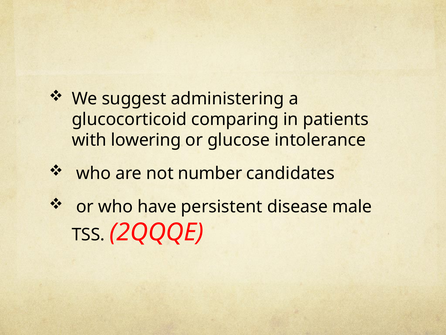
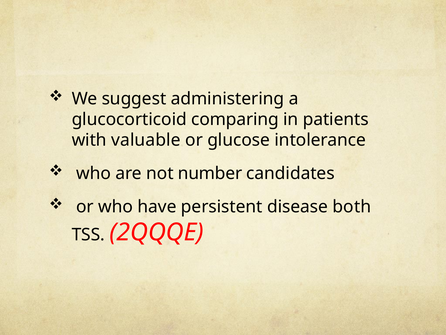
lowering: lowering -> valuable
male: male -> both
